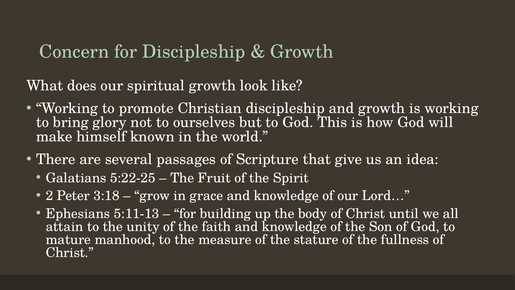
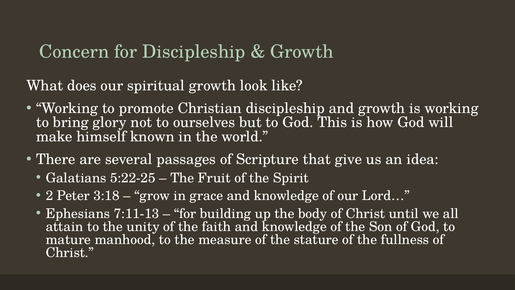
5:11-13: 5:11-13 -> 7:11-13
